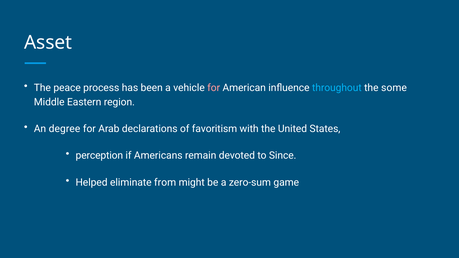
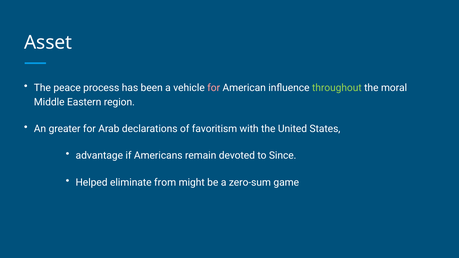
throughout colour: light blue -> light green
some: some -> moral
degree: degree -> greater
perception: perception -> advantage
